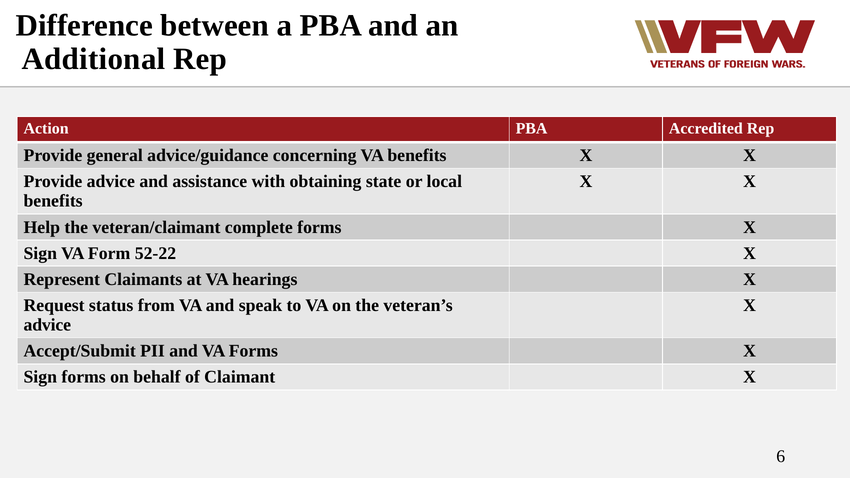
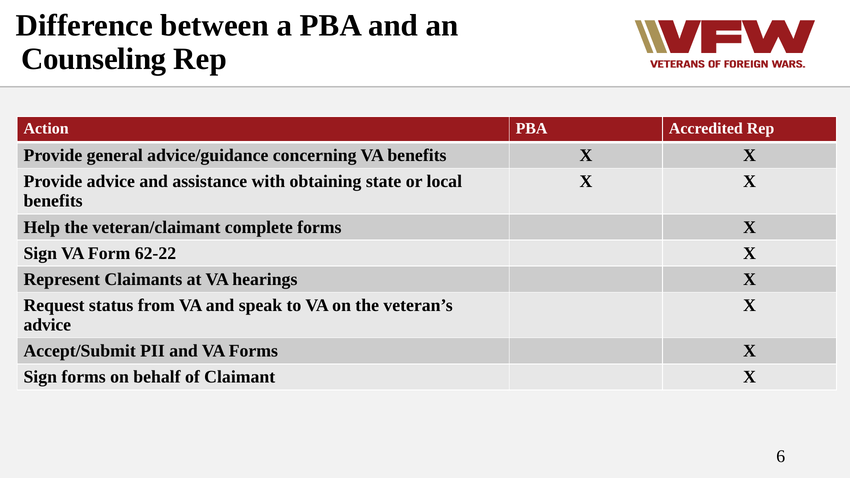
Additional: Additional -> Counseling
52-22: 52-22 -> 62-22
